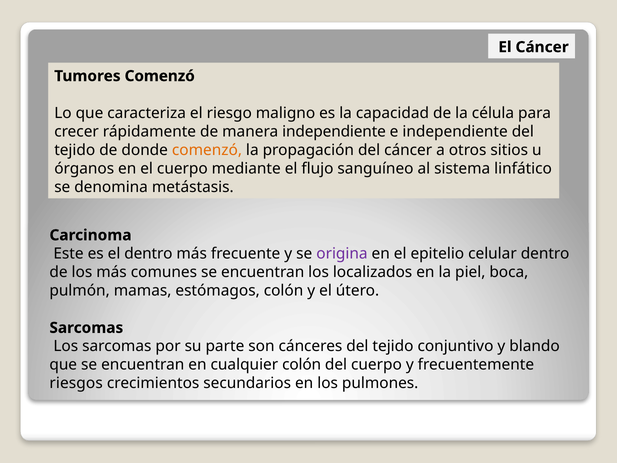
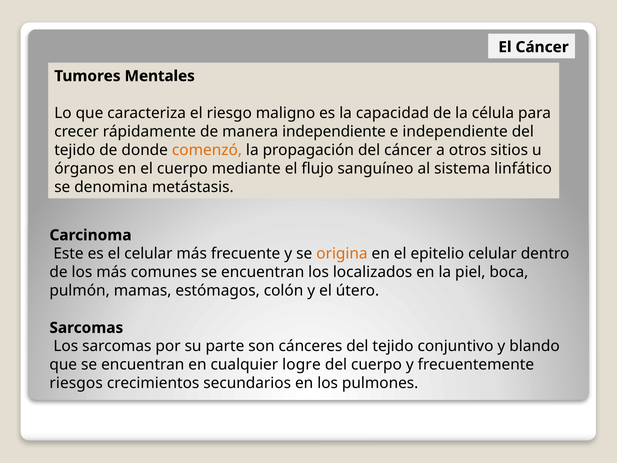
Tumores Comenzó: Comenzó -> Mentales
el dentro: dentro -> celular
origina colour: purple -> orange
cualquier colón: colón -> logre
